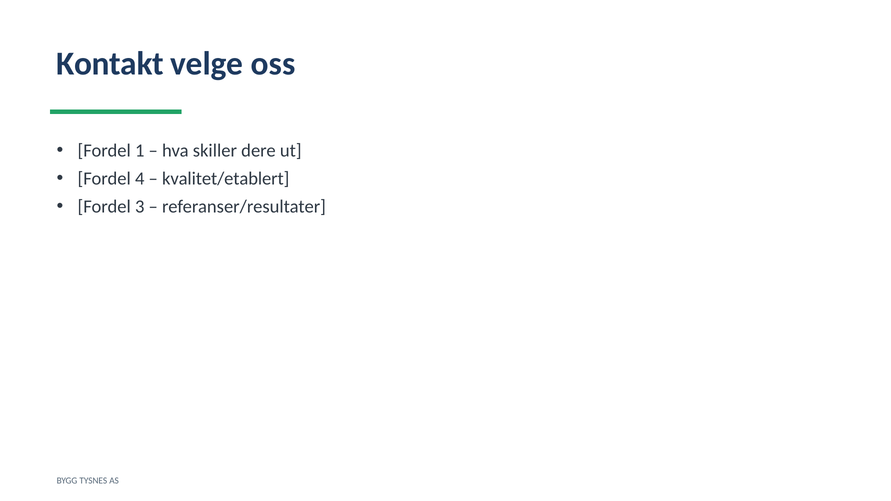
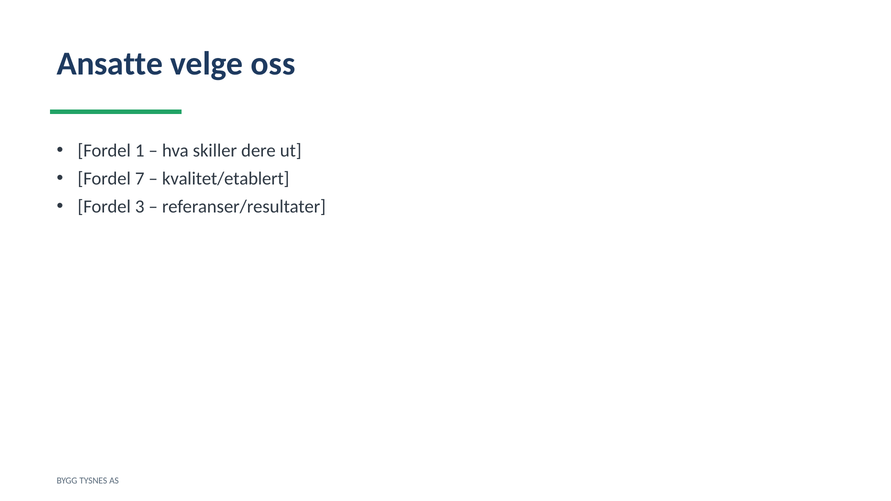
Kontakt: Kontakt -> Ansatte
4: 4 -> 7
